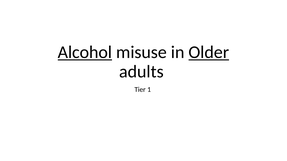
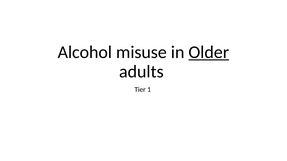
Alcohol underline: present -> none
